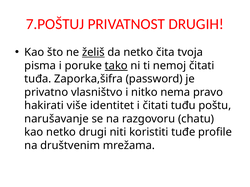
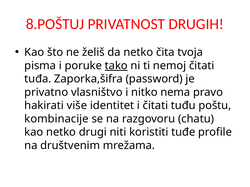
7.POŠTUJ: 7.POŠTUJ -> 8.POŠTUJ
želiš underline: present -> none
narušavanje: narušavanje -> kombinacije
